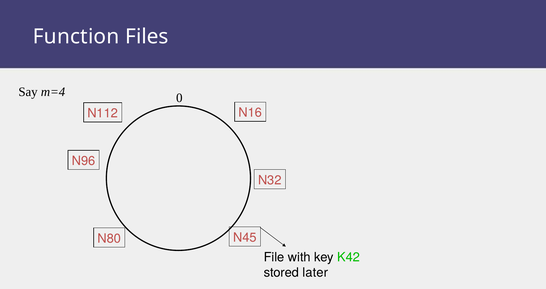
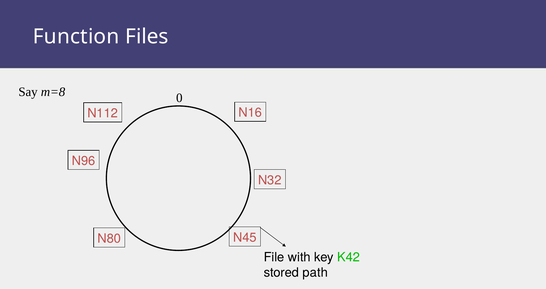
m=4: m=4 -> m=8
later: later -> path
